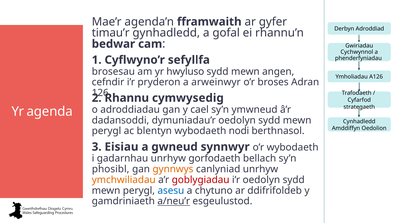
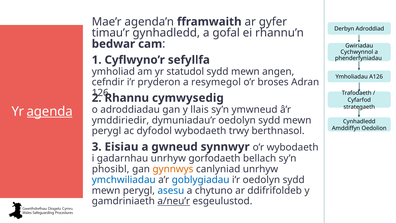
brosesau: brosesau -> ymholiad
hwyluso: hwyluso -> statudol
arweinwyr: arweinwyr -> resymegol
cael: cael -> llais
agenda underline: none -> present
dadansoddi: dadansoddi -> ymddiriedir
blentyn: blentyn -> dyfodol
nodi: nodi -> trwy
ymchwiliadau colour: orange -> blue
goblygiadau colour: red -> blue
